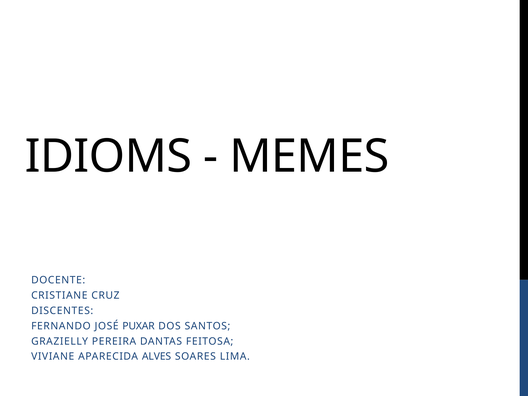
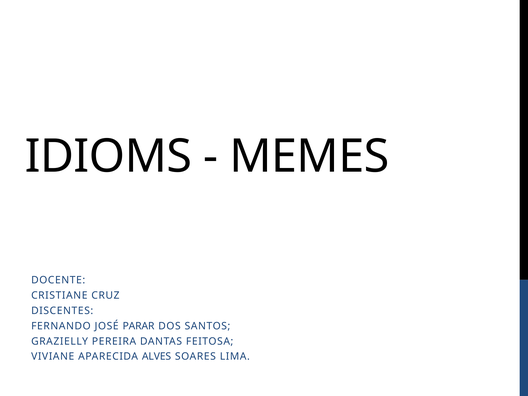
PUXAR: PUXAR -> PARAR
